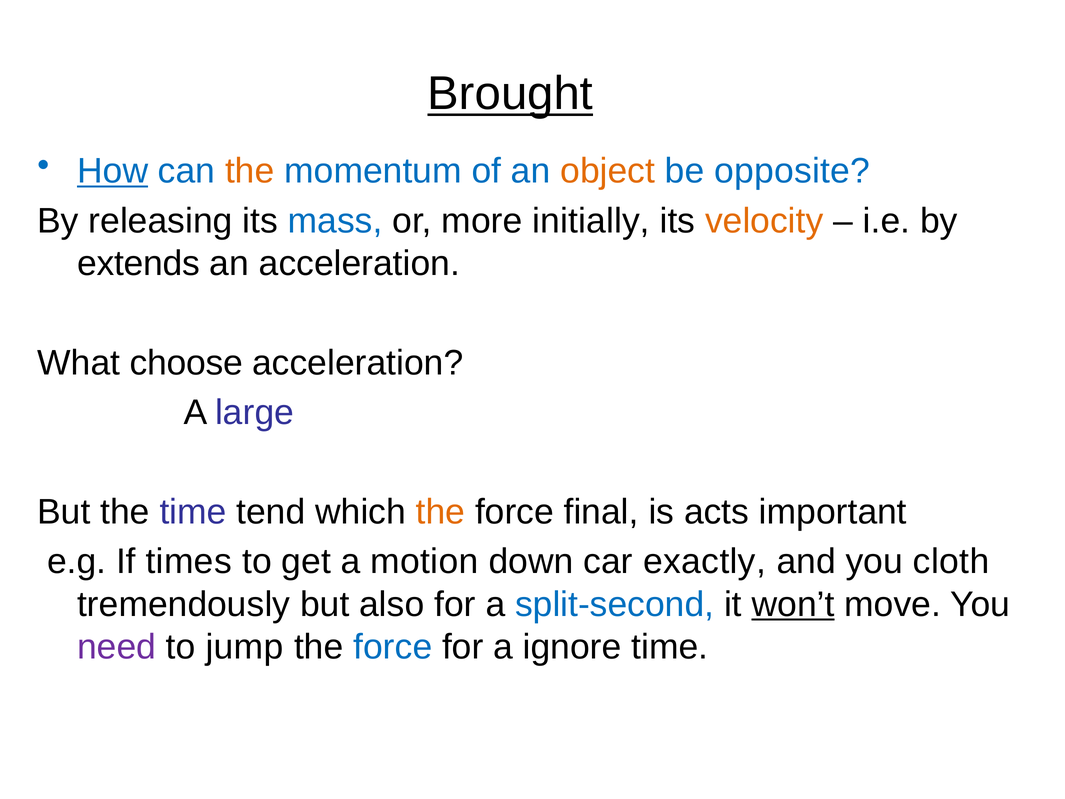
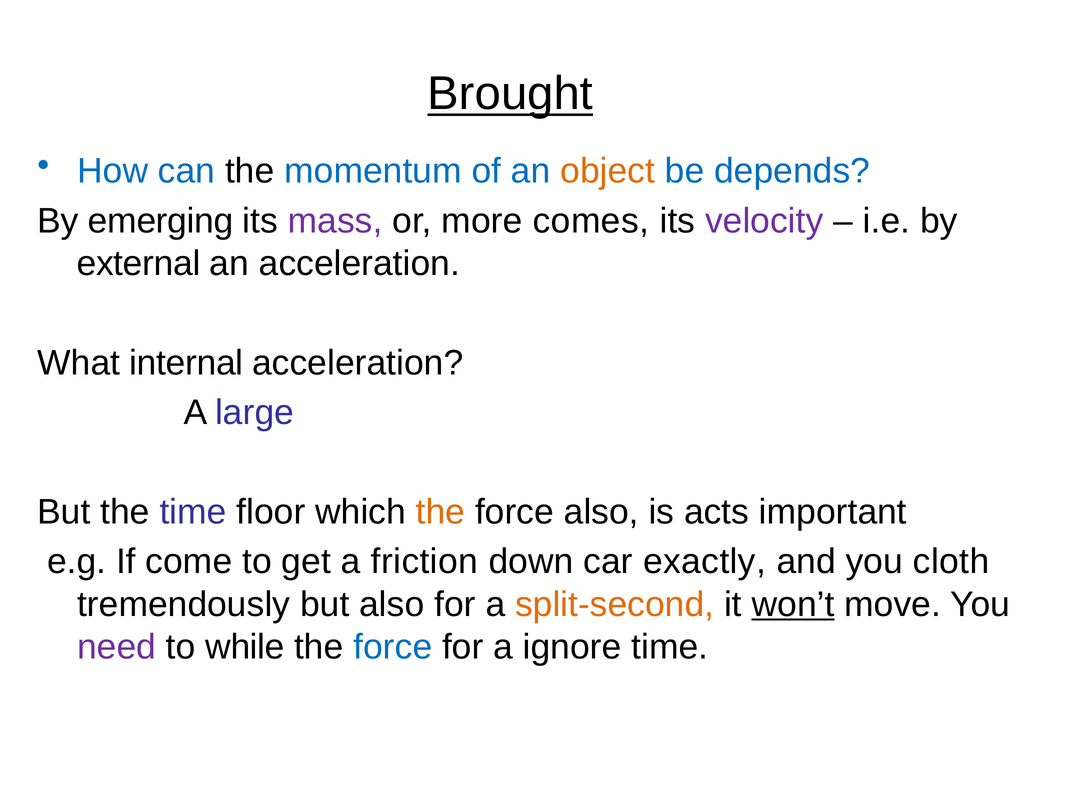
How underline: present -> none
the at (250, 171) colour: orange -> black
opposite: opposite -> depends
releasing: releasing -> emerging
mass colour: blue -> purple
initially: initially -> comes
velocity colour: orange -> purple
extends: extends -> external
choose: choose -> internal
tend: tend -> floor
force final: final -> also
times: times -> come
motion: motion -> friction
split-second colour: blue -> orange
jump: jump -> while
